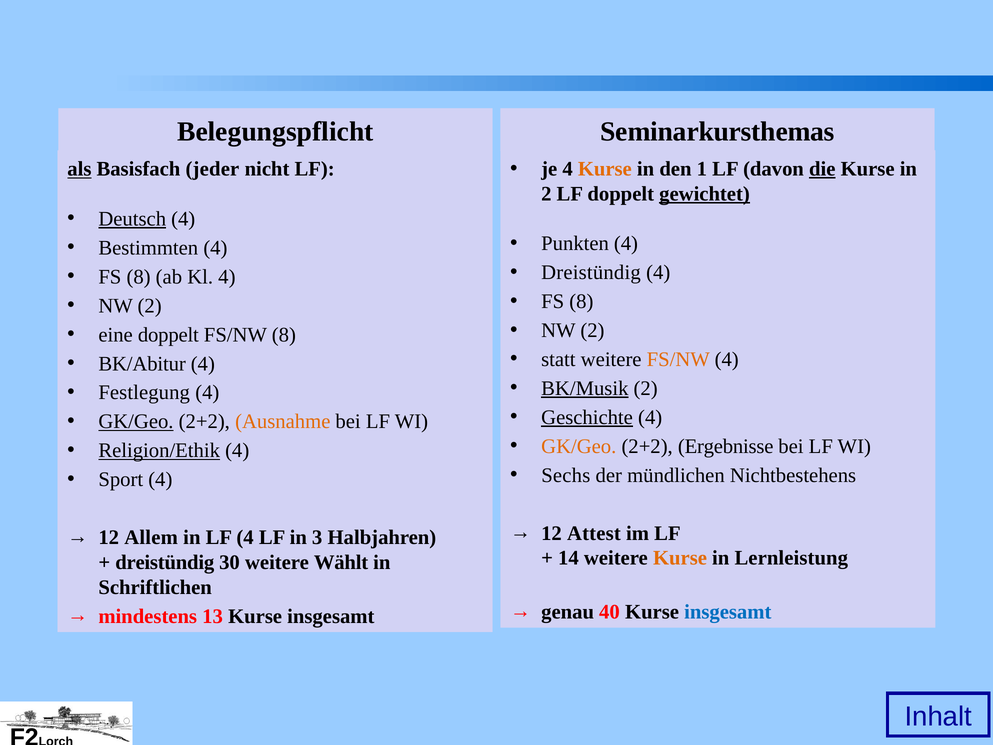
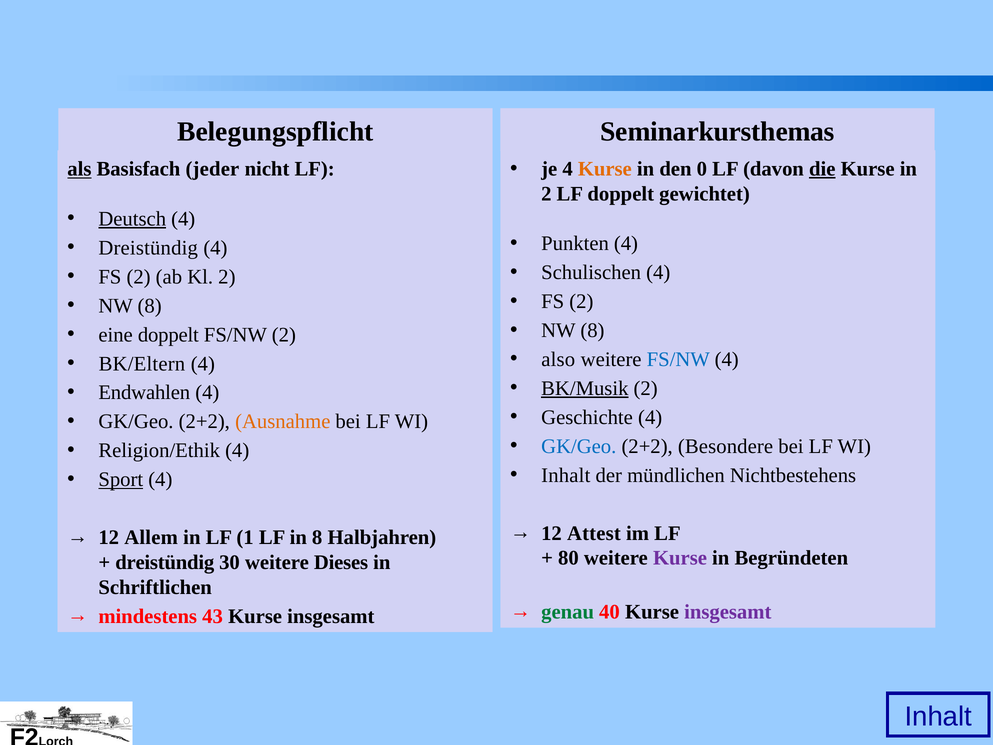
1: 1 -> 0
gewichtet underline: present -> none
Bestimmten at (148, 248): Bestimmten -> Dreistündig
Dreistündig at (591, 272): Dreistündig -> Schulischen
8 at (139, 277): 8 -> 2
Kl 4: 4 -> 2
8 at (581, 301): 8 -> 2
2 at (150, 306): 2 -> 8
2 at (592, 330): 2 -> 8
FS/NW 8: 8 -> 2
statt: statt -> also
FS/NW at (678, 359) colour: orange -> blue
BK/Abitur: BK/Abitur -> BK/Eltern
Festlegung: Festlegung -> Endwahlen
Geschichte underline: present -> none
GK/Geo at (136, 421) underline: present -> none
GK/Geo at (579, 446) colour: orange -> blue
Ergebnisse: Ergebnisse -> Besondere
Religion/Ethik underline: present -> none
Sechs at (566, 475): Sechs -> Inhalt
Sport underline: none -> present
LF 4: 4 -> 1
in 3: 3 -> 8
14: 14 -> 80
Kurse at (680, 558) colour: orange -> purple
Lernleistung: Lernleistung -> Begründeten
Wählt: Wählt -> Dieses
genau colour: black -> green
insgesamt at (728, 612) colour: blue -> purple
13: 13 -> 43
